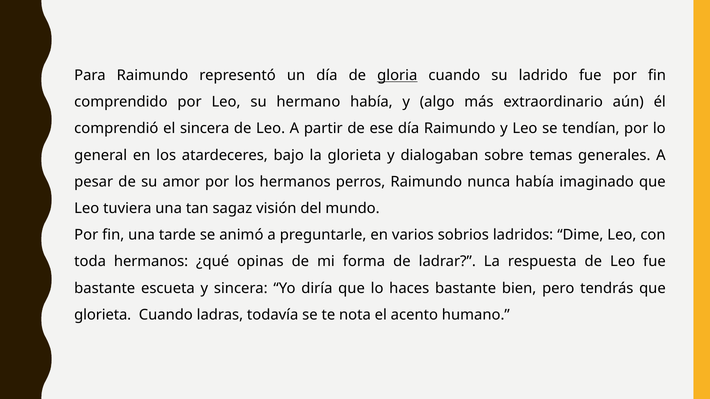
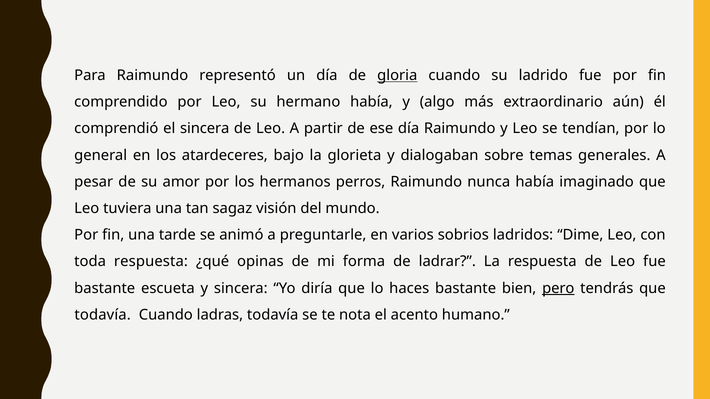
toda hermanos: hermanos -> respuesta
pero underline: none -> present
glorieta at (103, 315): glorieta -> todavía
